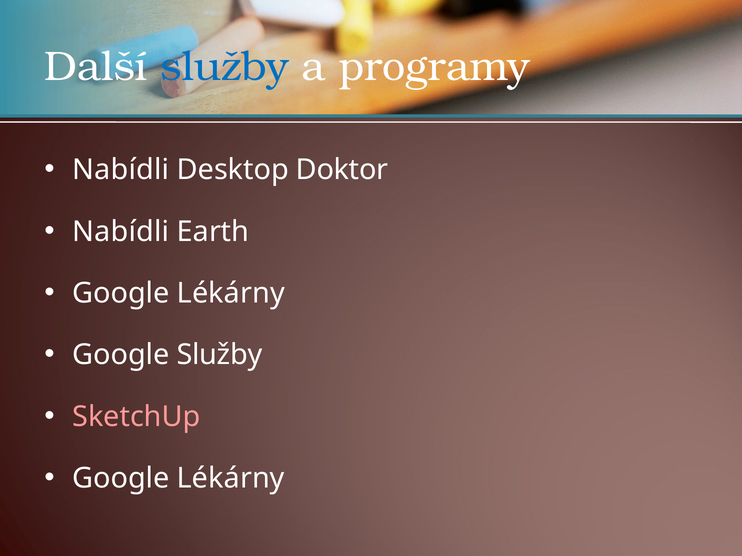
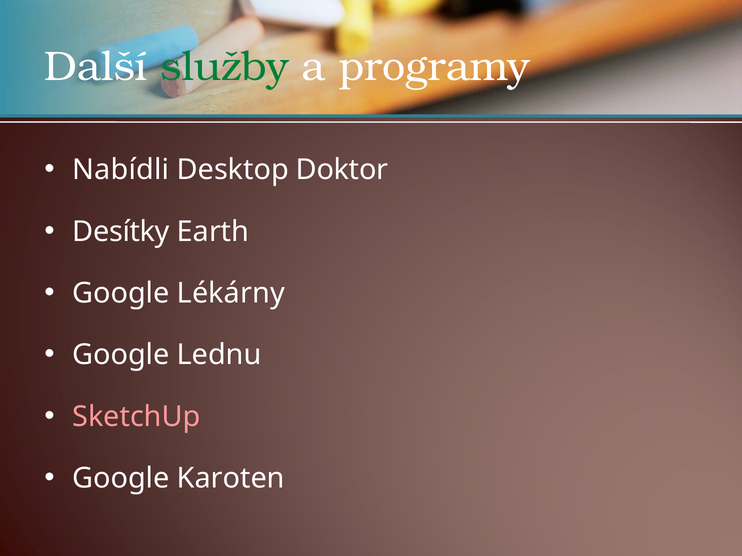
služby at (225, 67) colour: blue -> green
Nabídli at (121, 232): Nabídli -> Desítky
Google Služby: Služby -> Lednu
Lékárny at (231, 479): Lékárny -> Karoten
